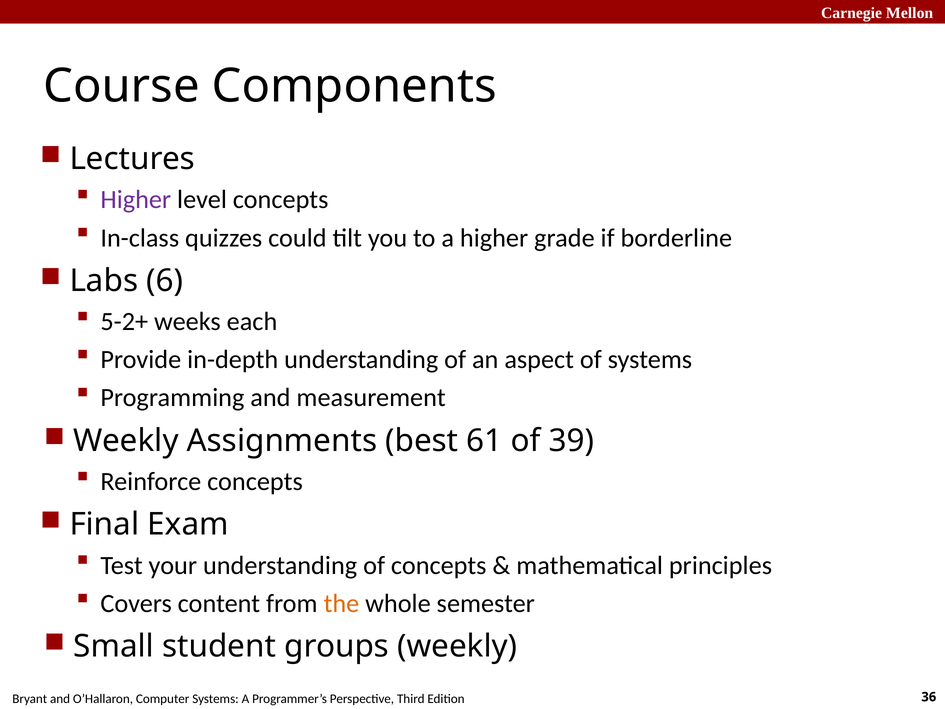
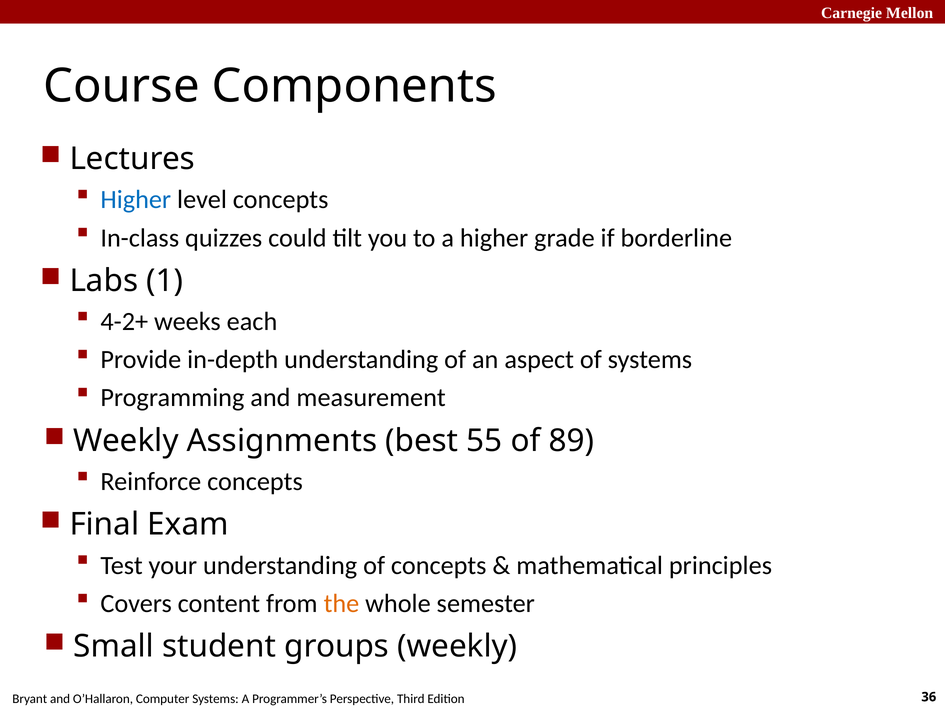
Higher at (136, 200) colour: purple -> blue
6: 6 -> 1
5-2+: 5-2+ -> 4-2+
61: 61 -> 55
39: 39 -> 89
